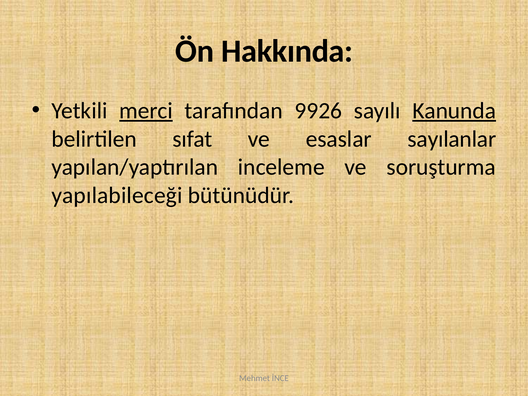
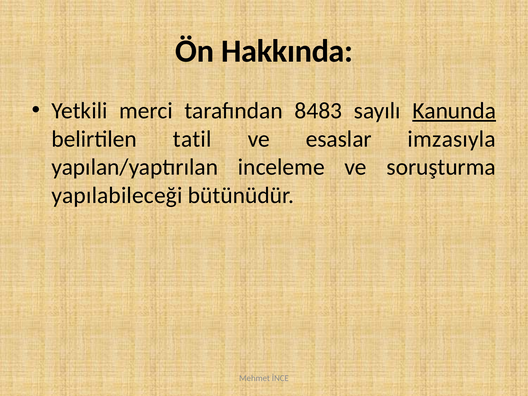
merci underline: present -> none
9926: 9926 -> 8483
sıfat: sıfat -> tatil
sayılanlar: sayılanlar -> imzasıyla
